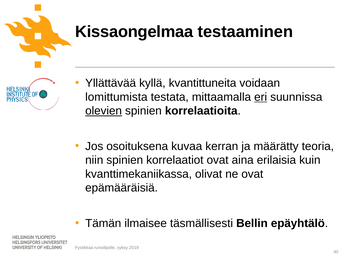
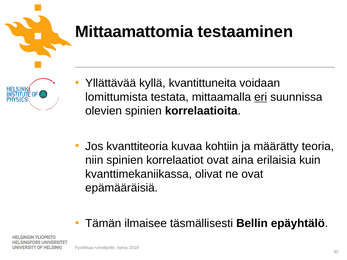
Kissaongelmaa: Kissaongelmaa -> Mittaamattomia
olevien underline: present -> none
osoituksena: osoituksena -> kvanttiteoria
kerran: kerran -> kohtiin
